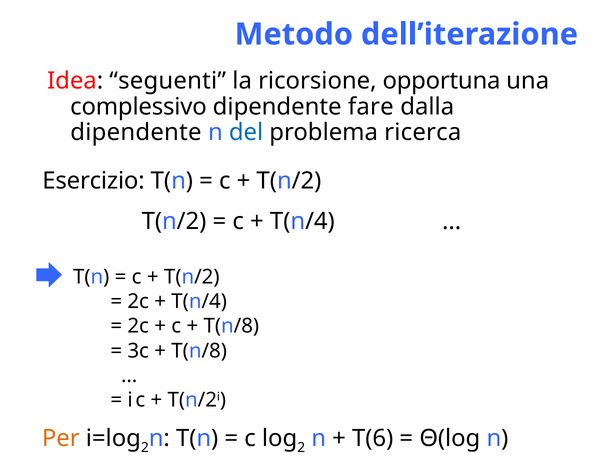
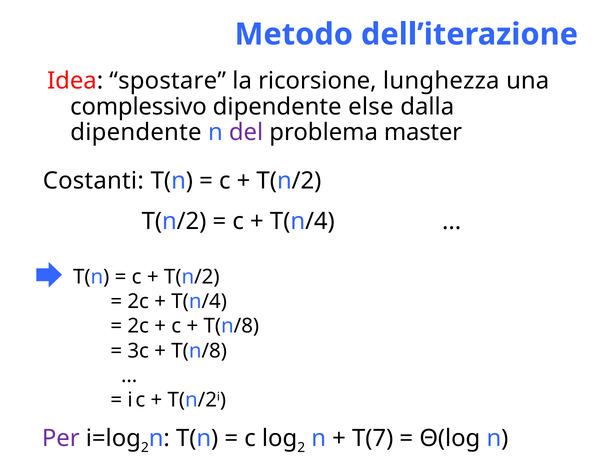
seguenti: seguenti -> spostare
opportuna: opportuna -> lunghezza
fare: fare -> else
del colour: blue -> purple
ricerca: ricerca -> master
Esercizio: Esercizio -> Costanti
Per colour: orange -> purple
T(6: T(6 -> T(7
